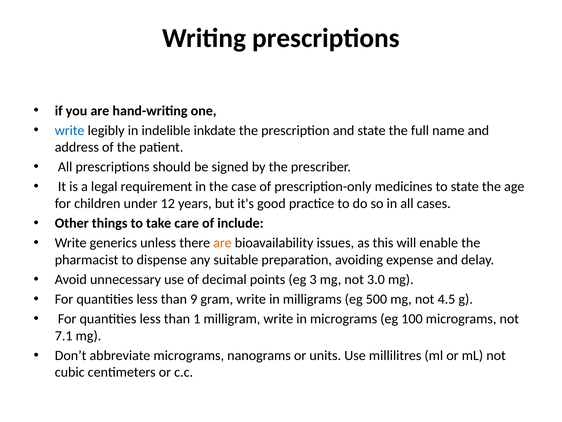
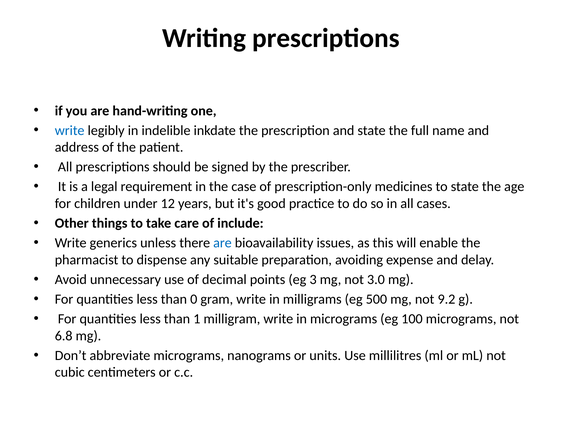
are at (222, 243) colour: orange -> blue
9: 9 -> 0
4.5: 4.5 -> 9.2
7.1: 7.1 -> 6.8
